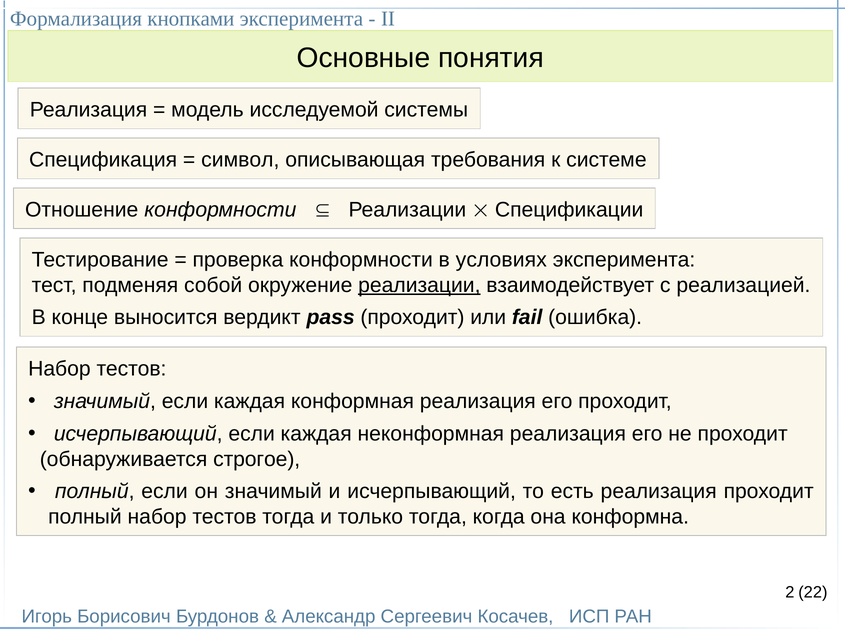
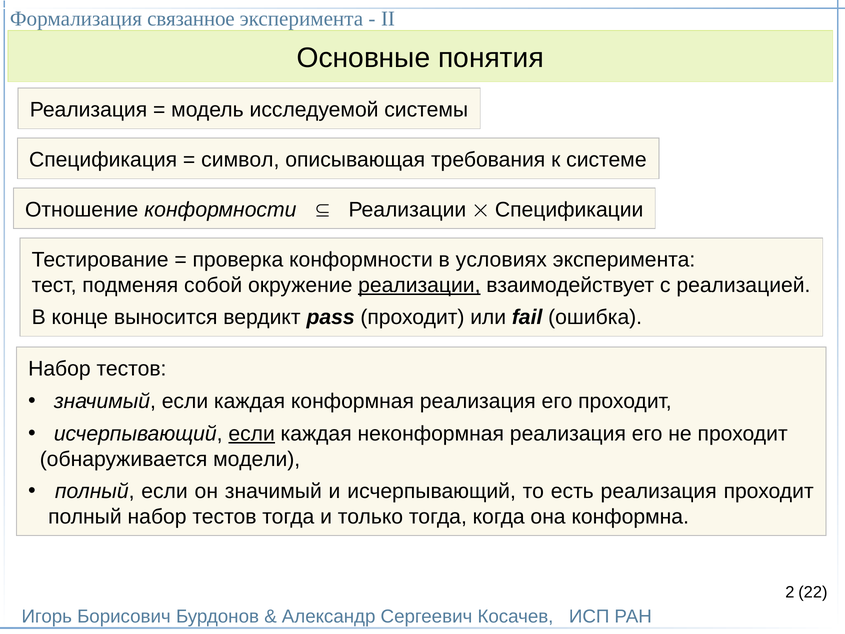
кнопками: кнопками -> связанное
если at (252, 434) underline: none -> present
строгое: строгое -> модели
